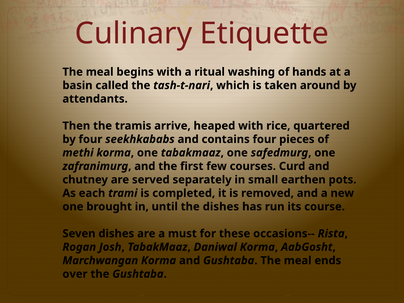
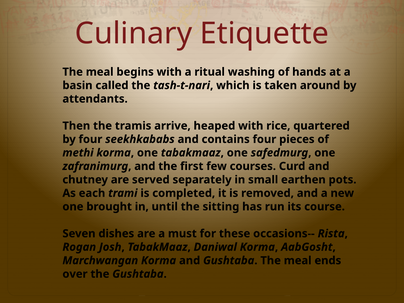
the dishes: dishes -> sitting
